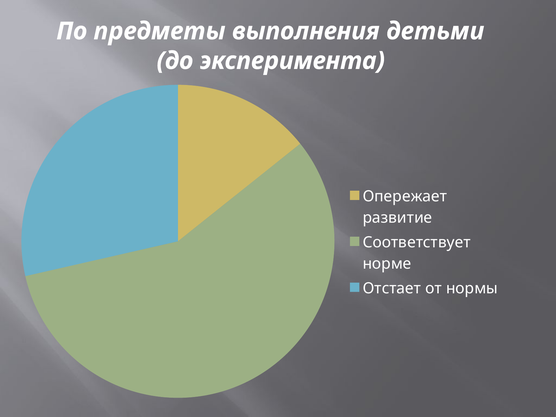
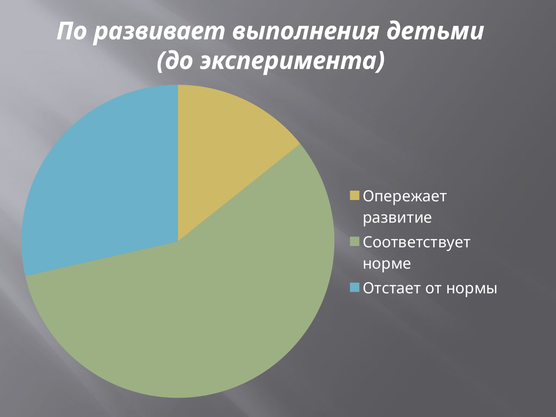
предметы: предметы -> развивает
